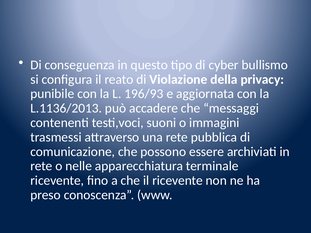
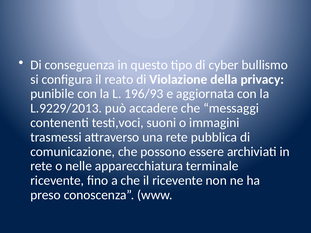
L.1136/2013: L.1136/2013 -> L.9229/2013
